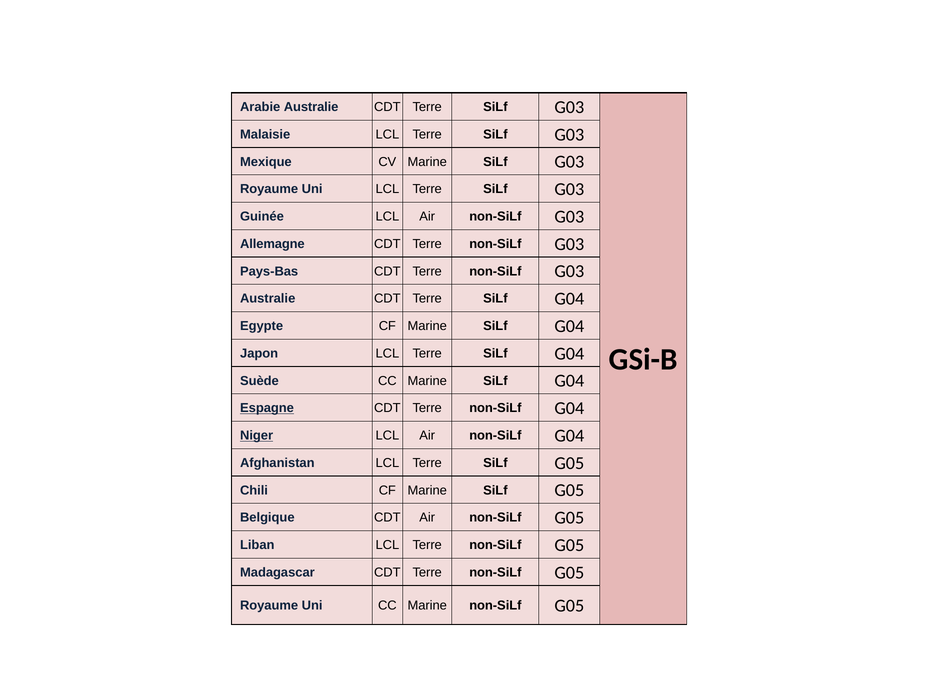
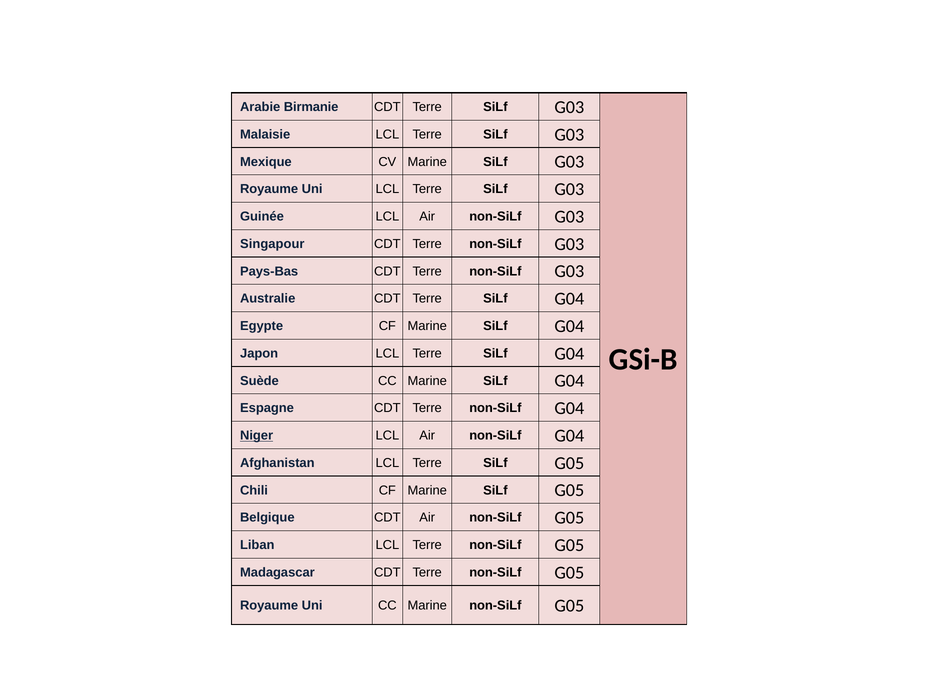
Arabie Australie: Australie -> Birmanie
Allemagne: Allemagne -> Singapour
Espagne underline: present -> none
